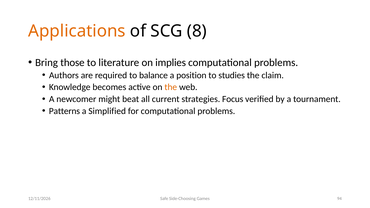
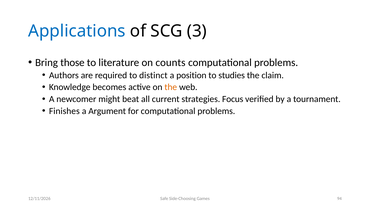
Applications colour: orange -> blue
8: 8 -> 3
implies: implies -> counts
balance: balance -> distinct
Patterns: Patterns -> Finishes
Simplified: Simplified -> Argument
